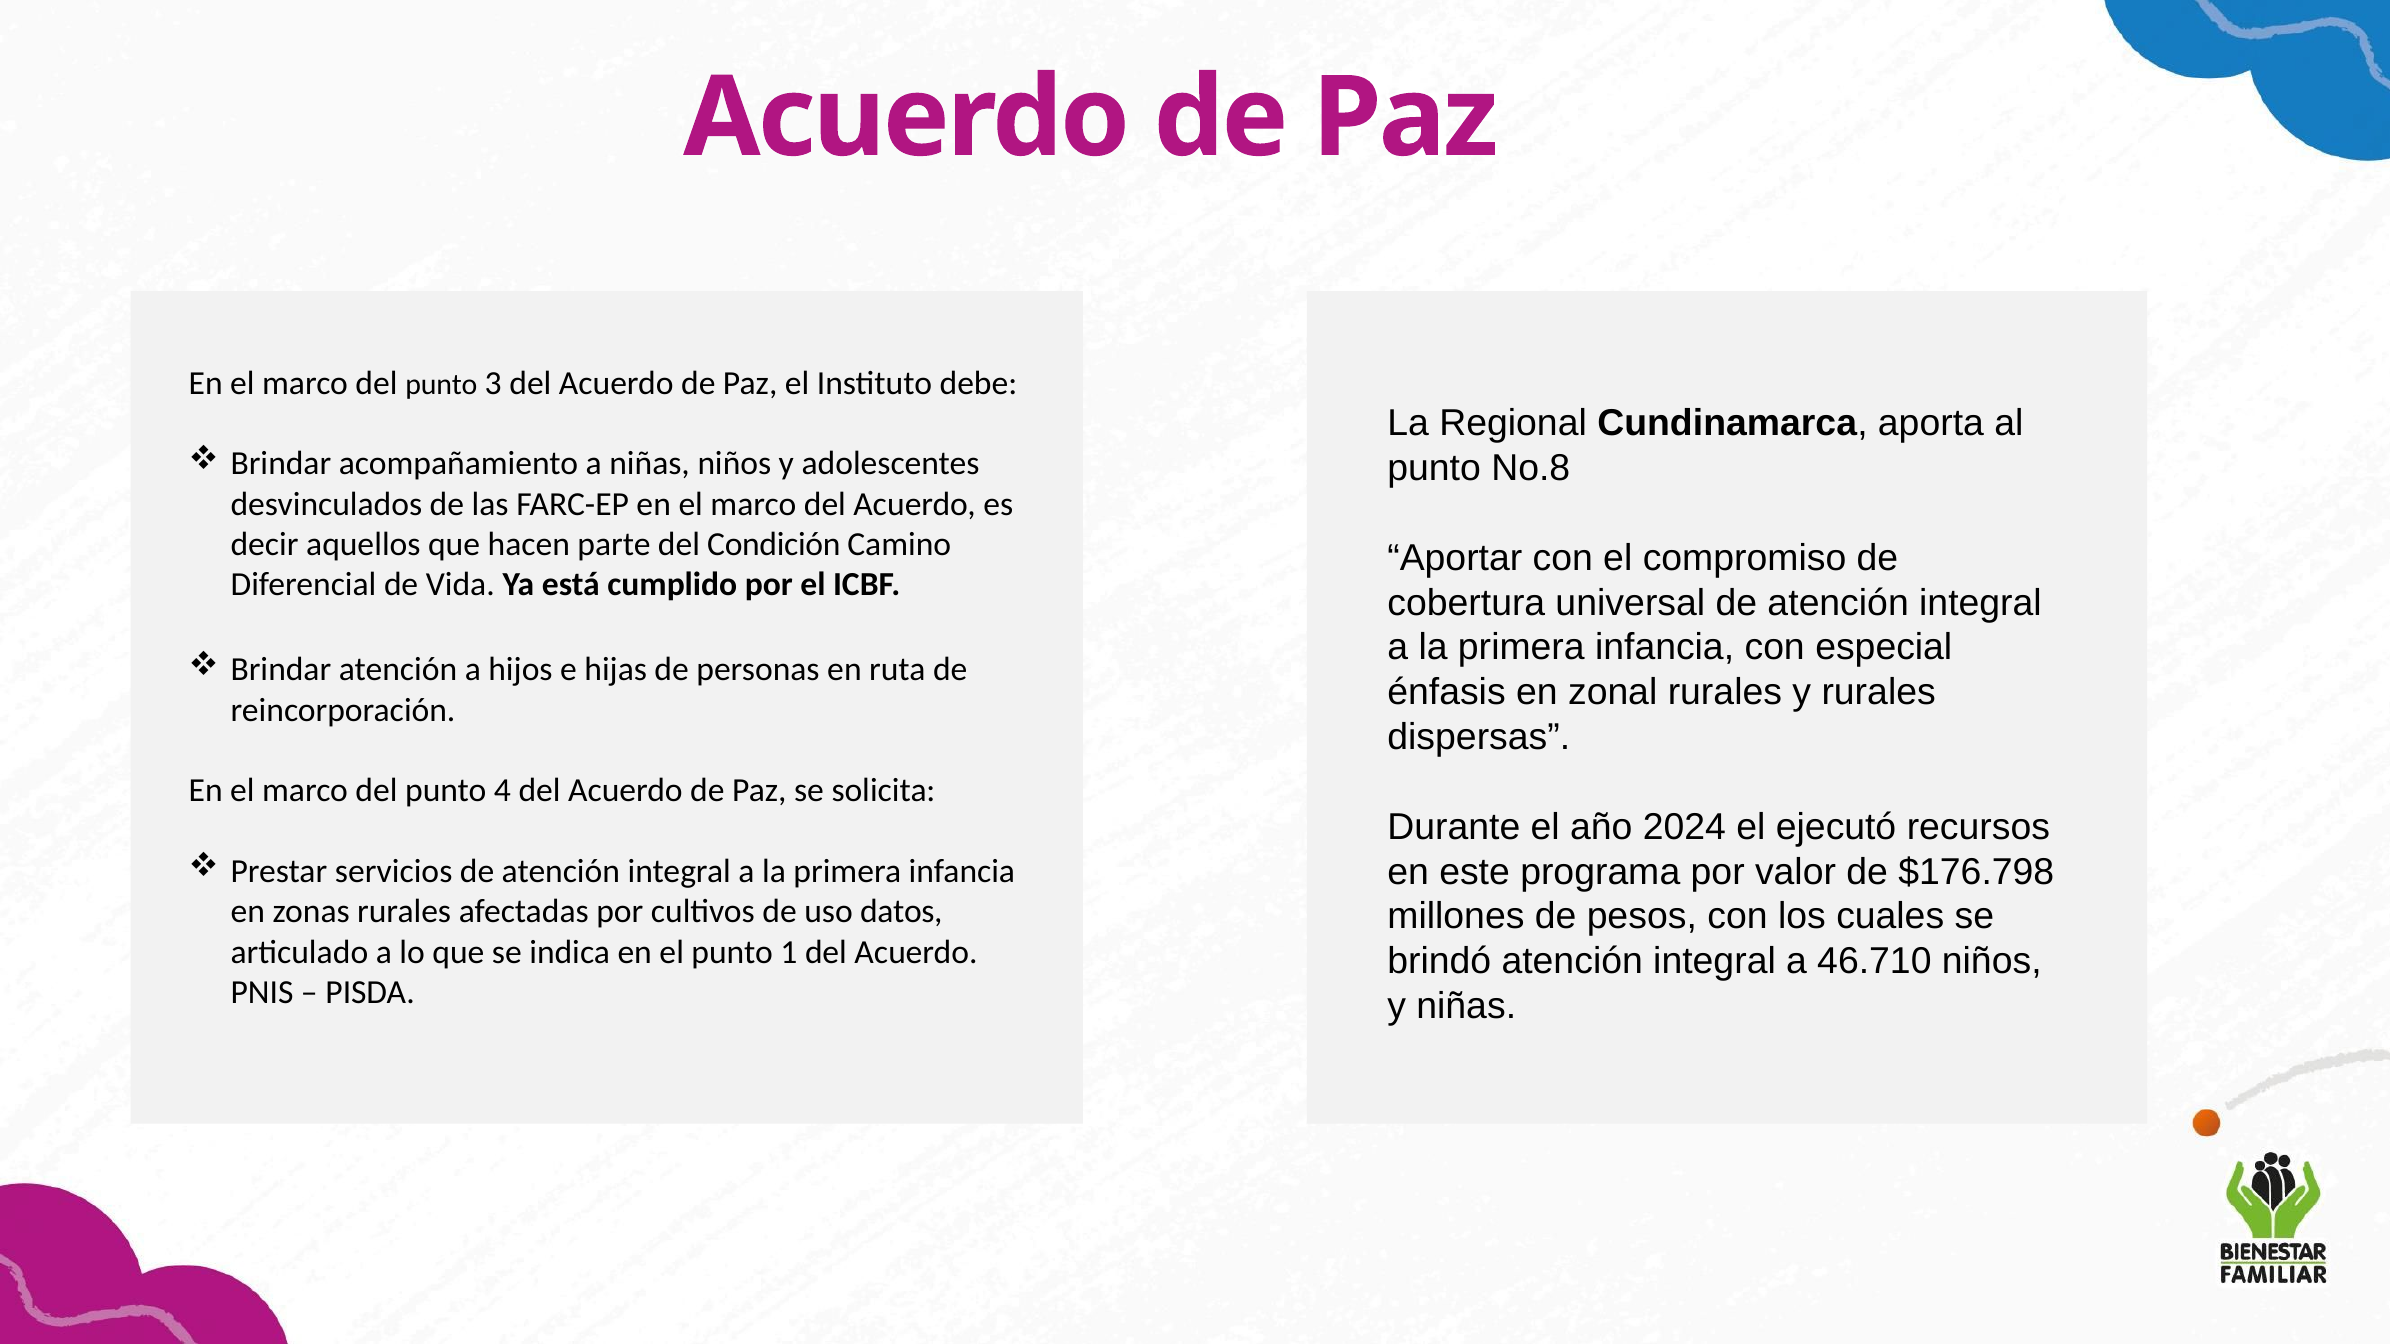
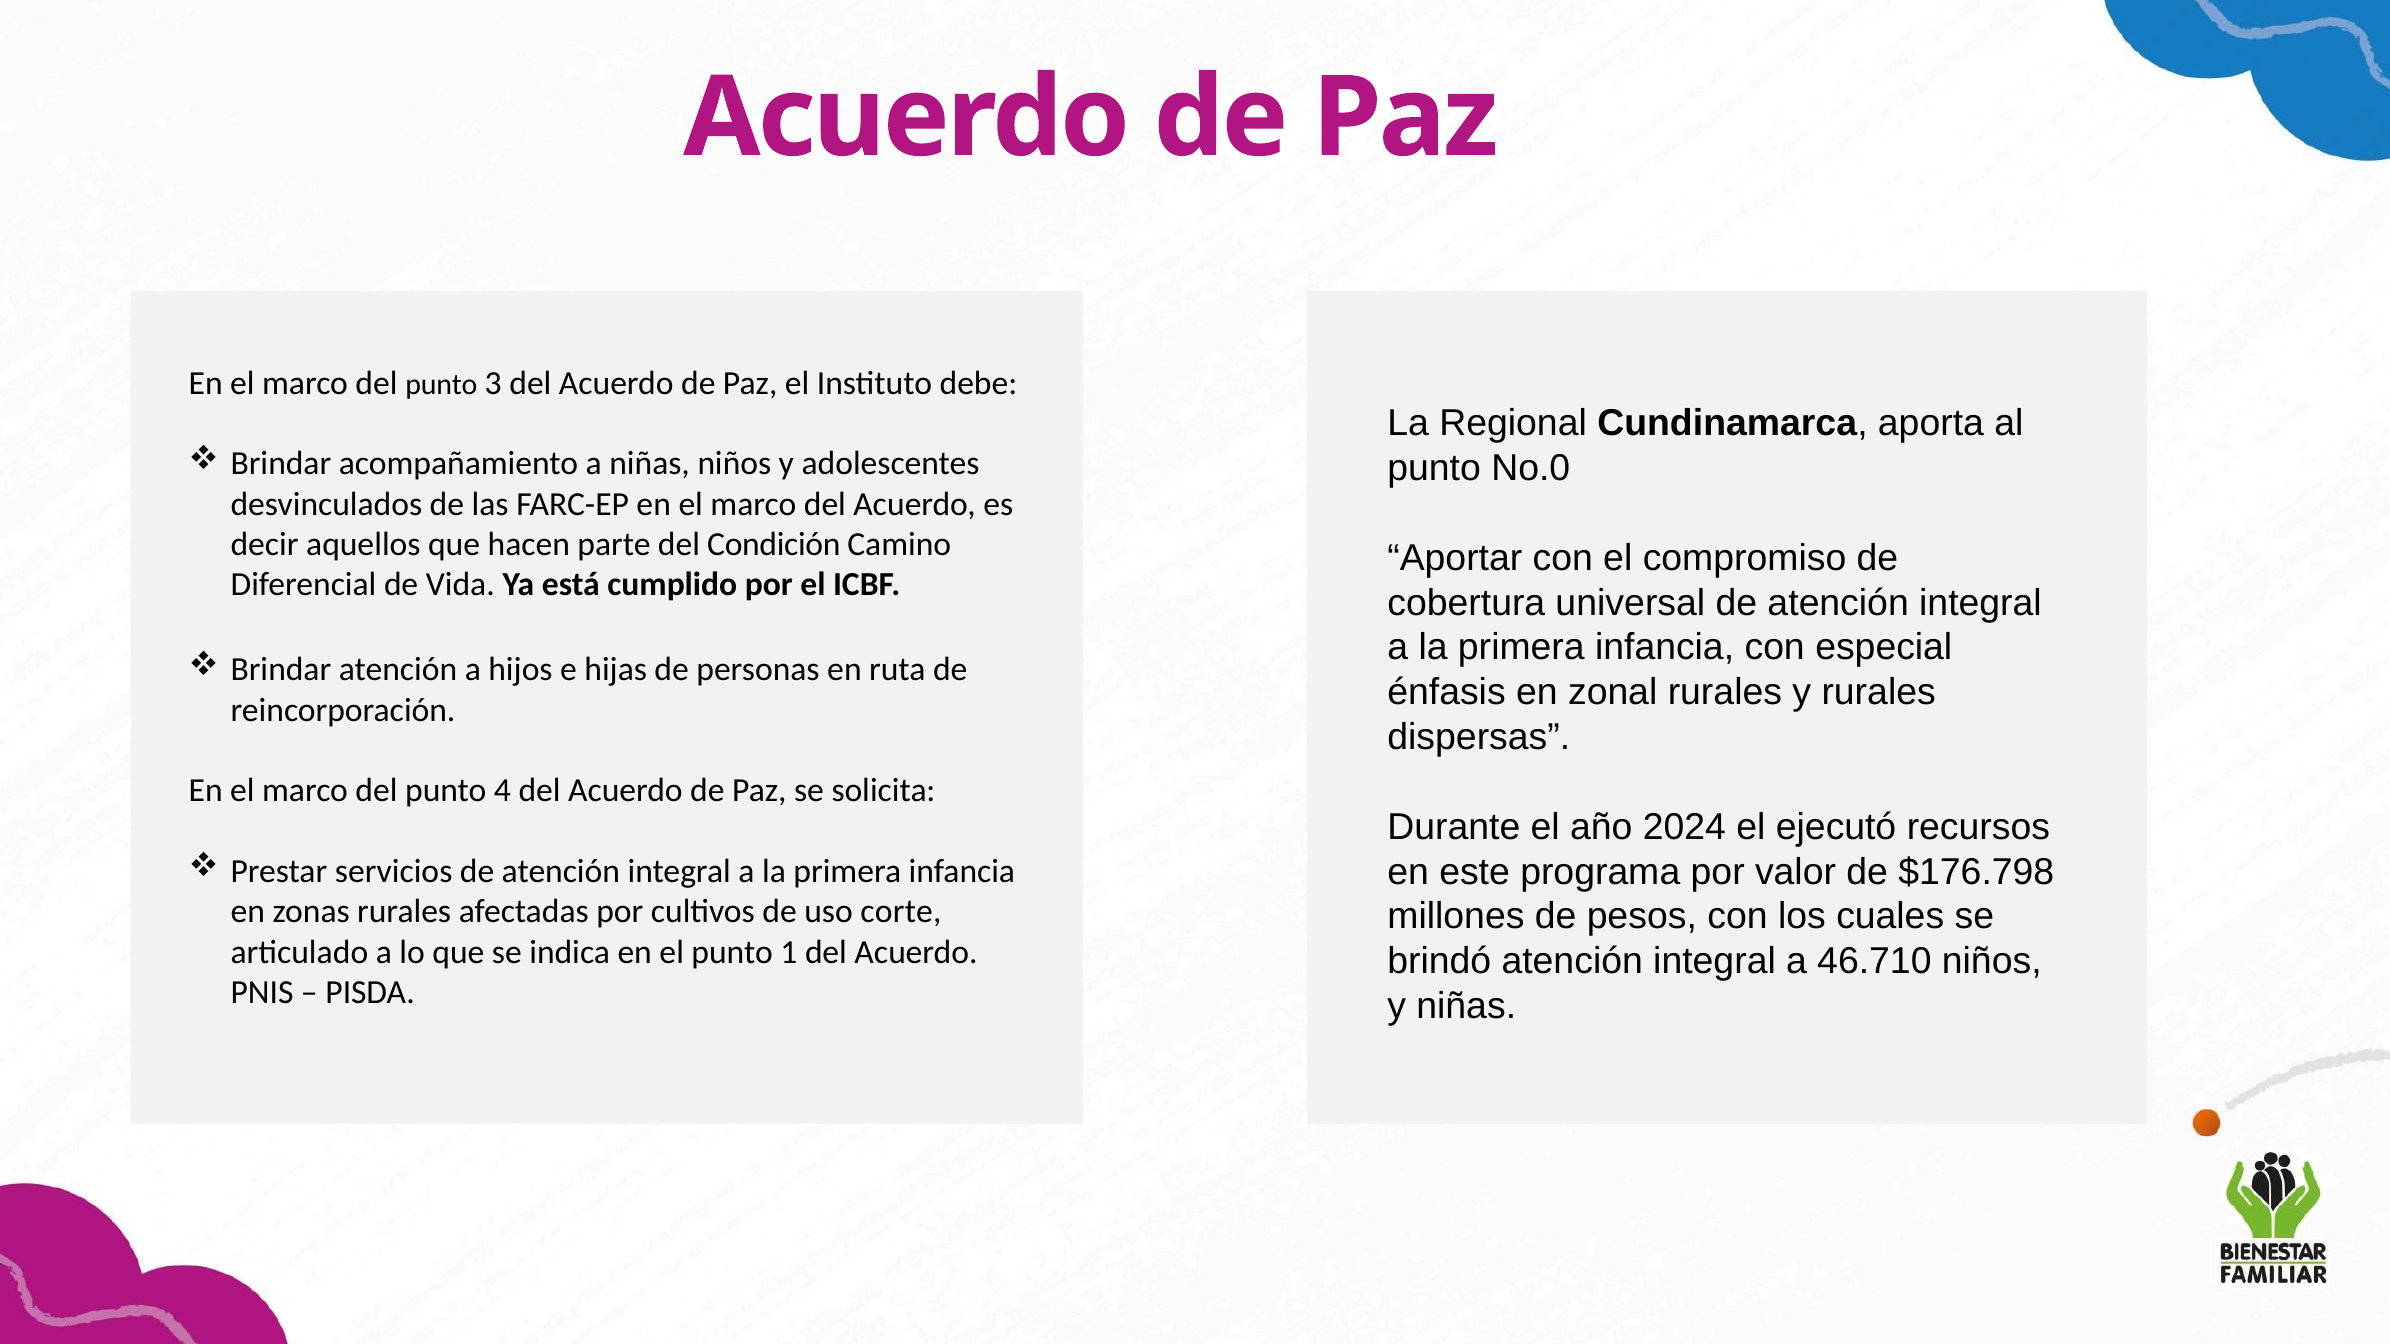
No.8: No.8 -> No.0
datos: datos -> corte
